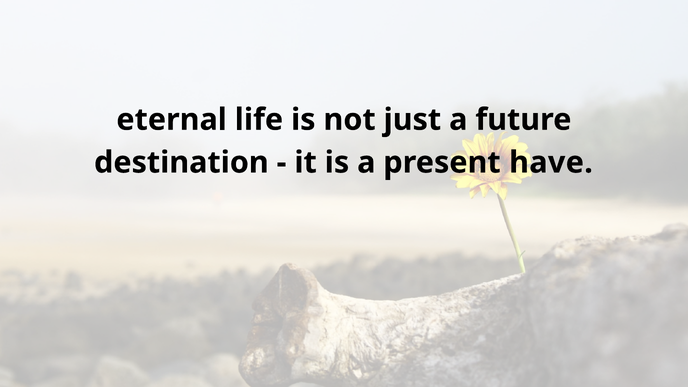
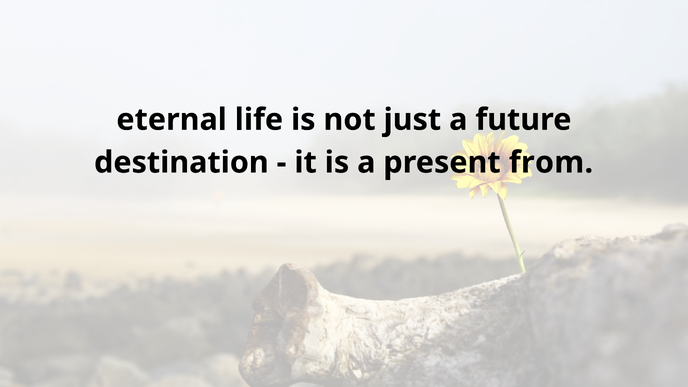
have: have -> from
